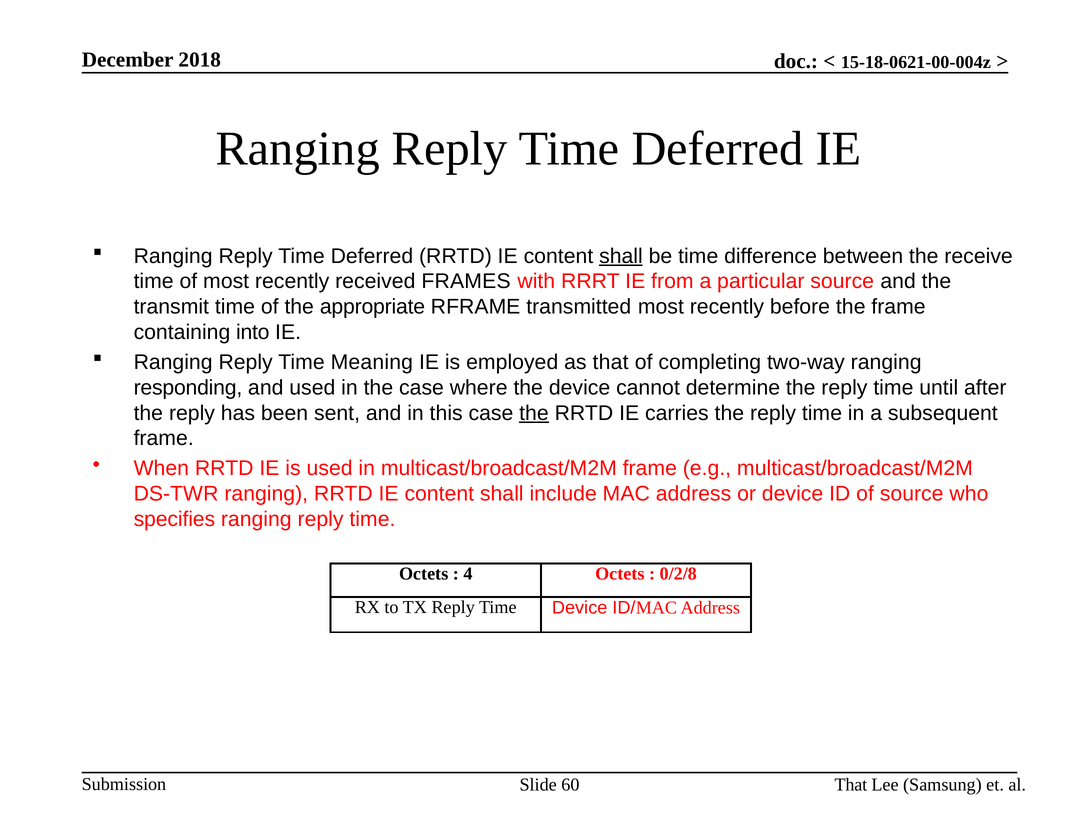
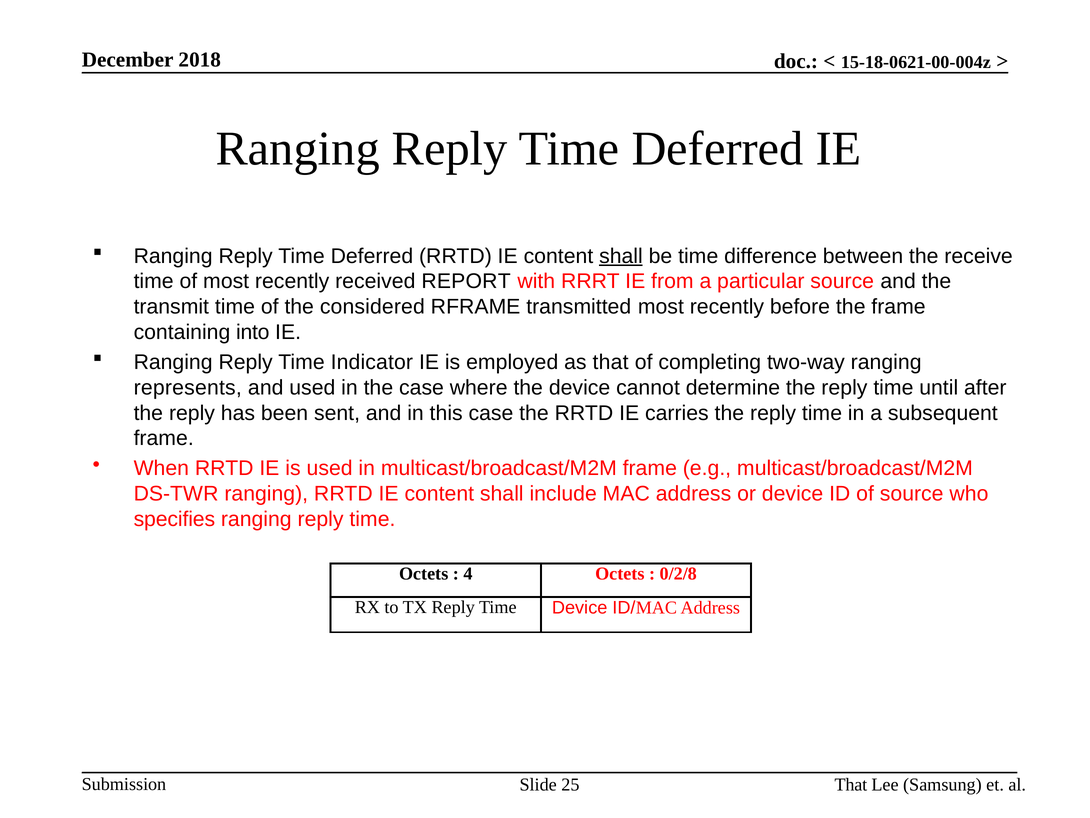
FRAMES: FRAMES -> REPORT
appropriate: appropriate -> considered
Meaning: Meaning -> Indicator
responding: responding -> represents
the at (534, 413) underline: present -> none
60: 60 -> 25
